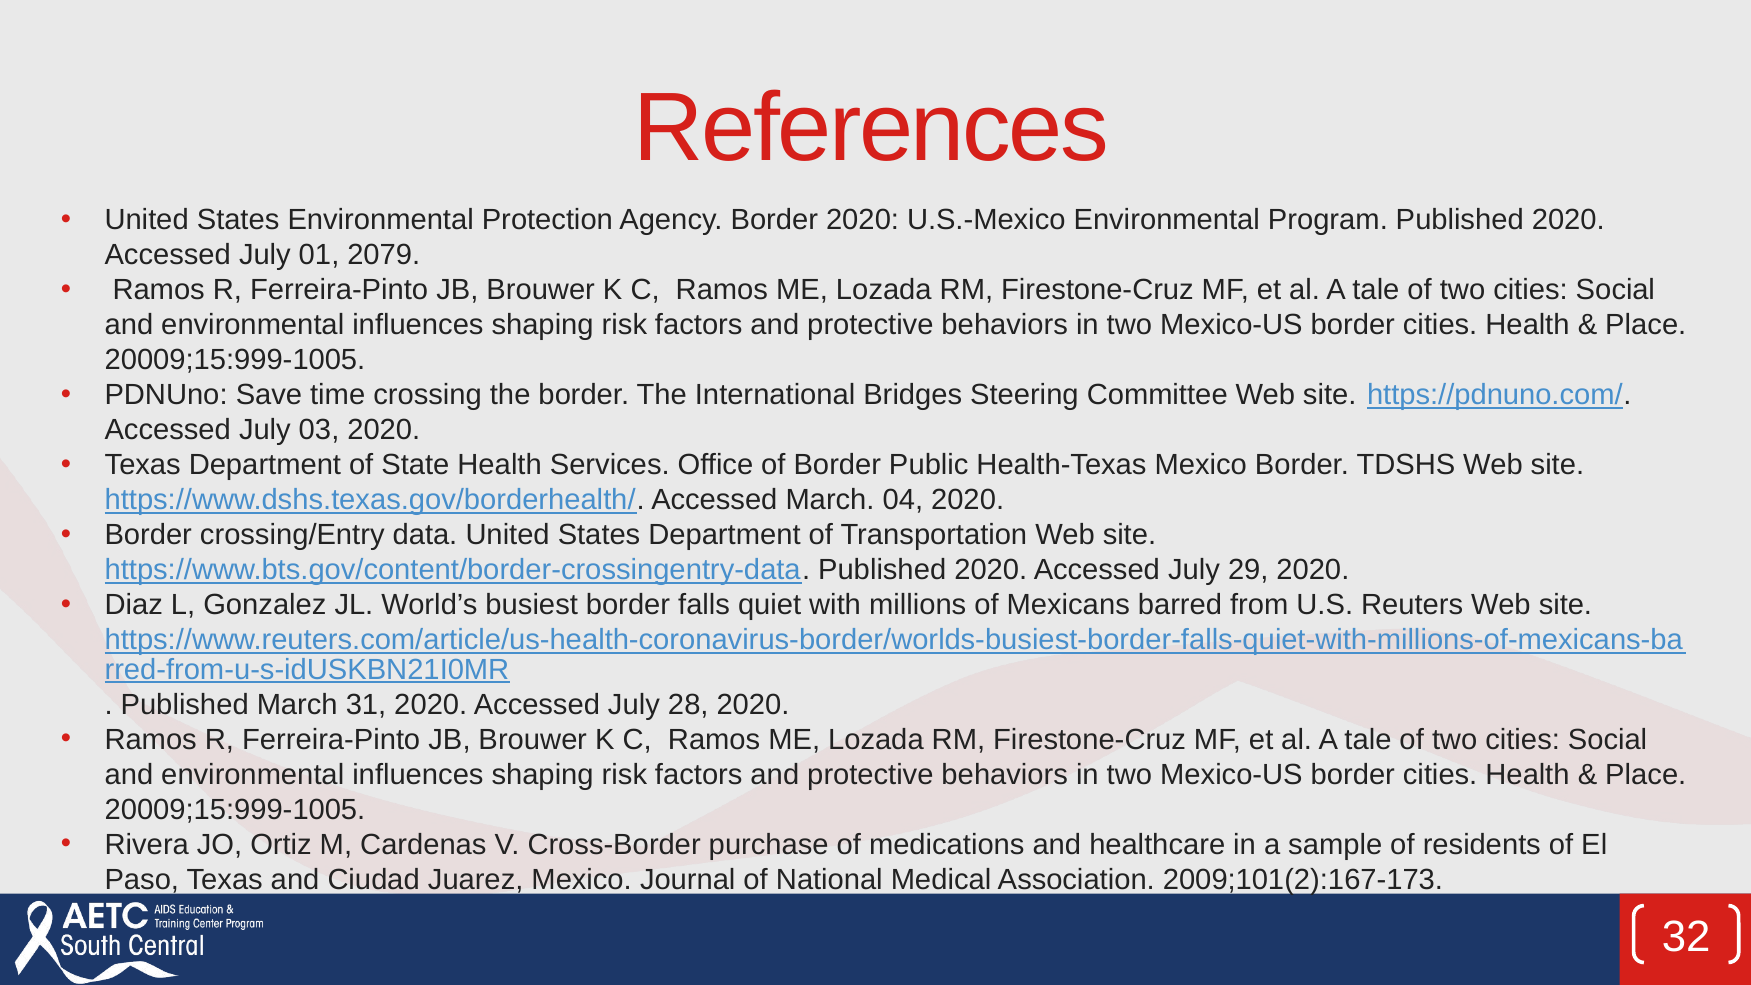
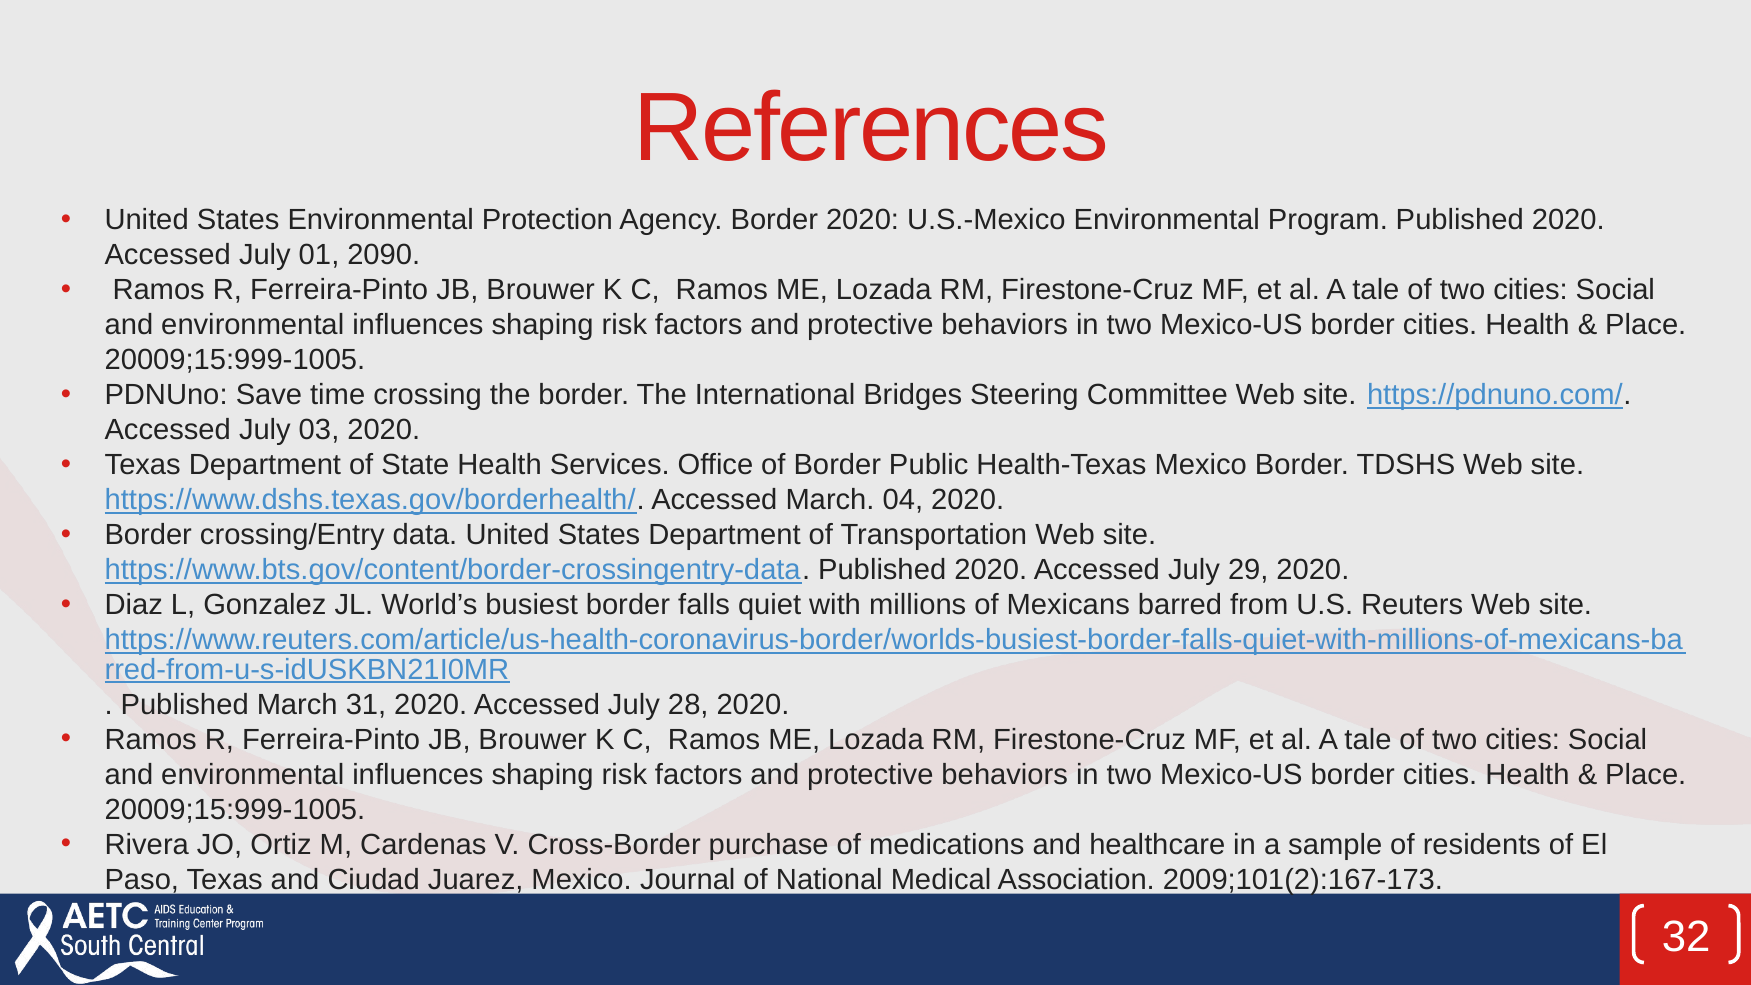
2079: 2079 -> 2090
